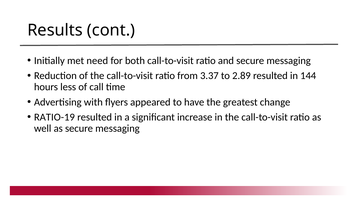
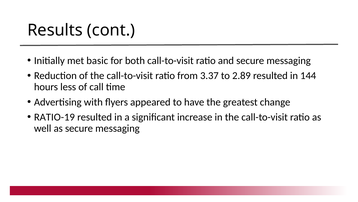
need: need -> basic
